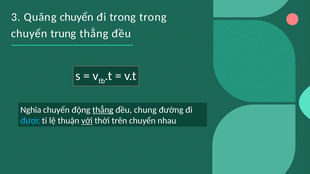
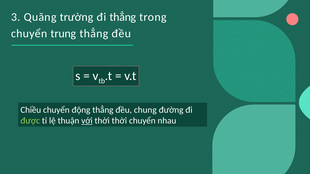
Quãng chuyển: chuyển -> trường
đi trong: trong -> thẳng
Nghĩa: Nghĩa -> Chiều
thẳng at (103, 110) underline: present -> none
được colour: light blue -> light green
thời trên: trên -> thời
